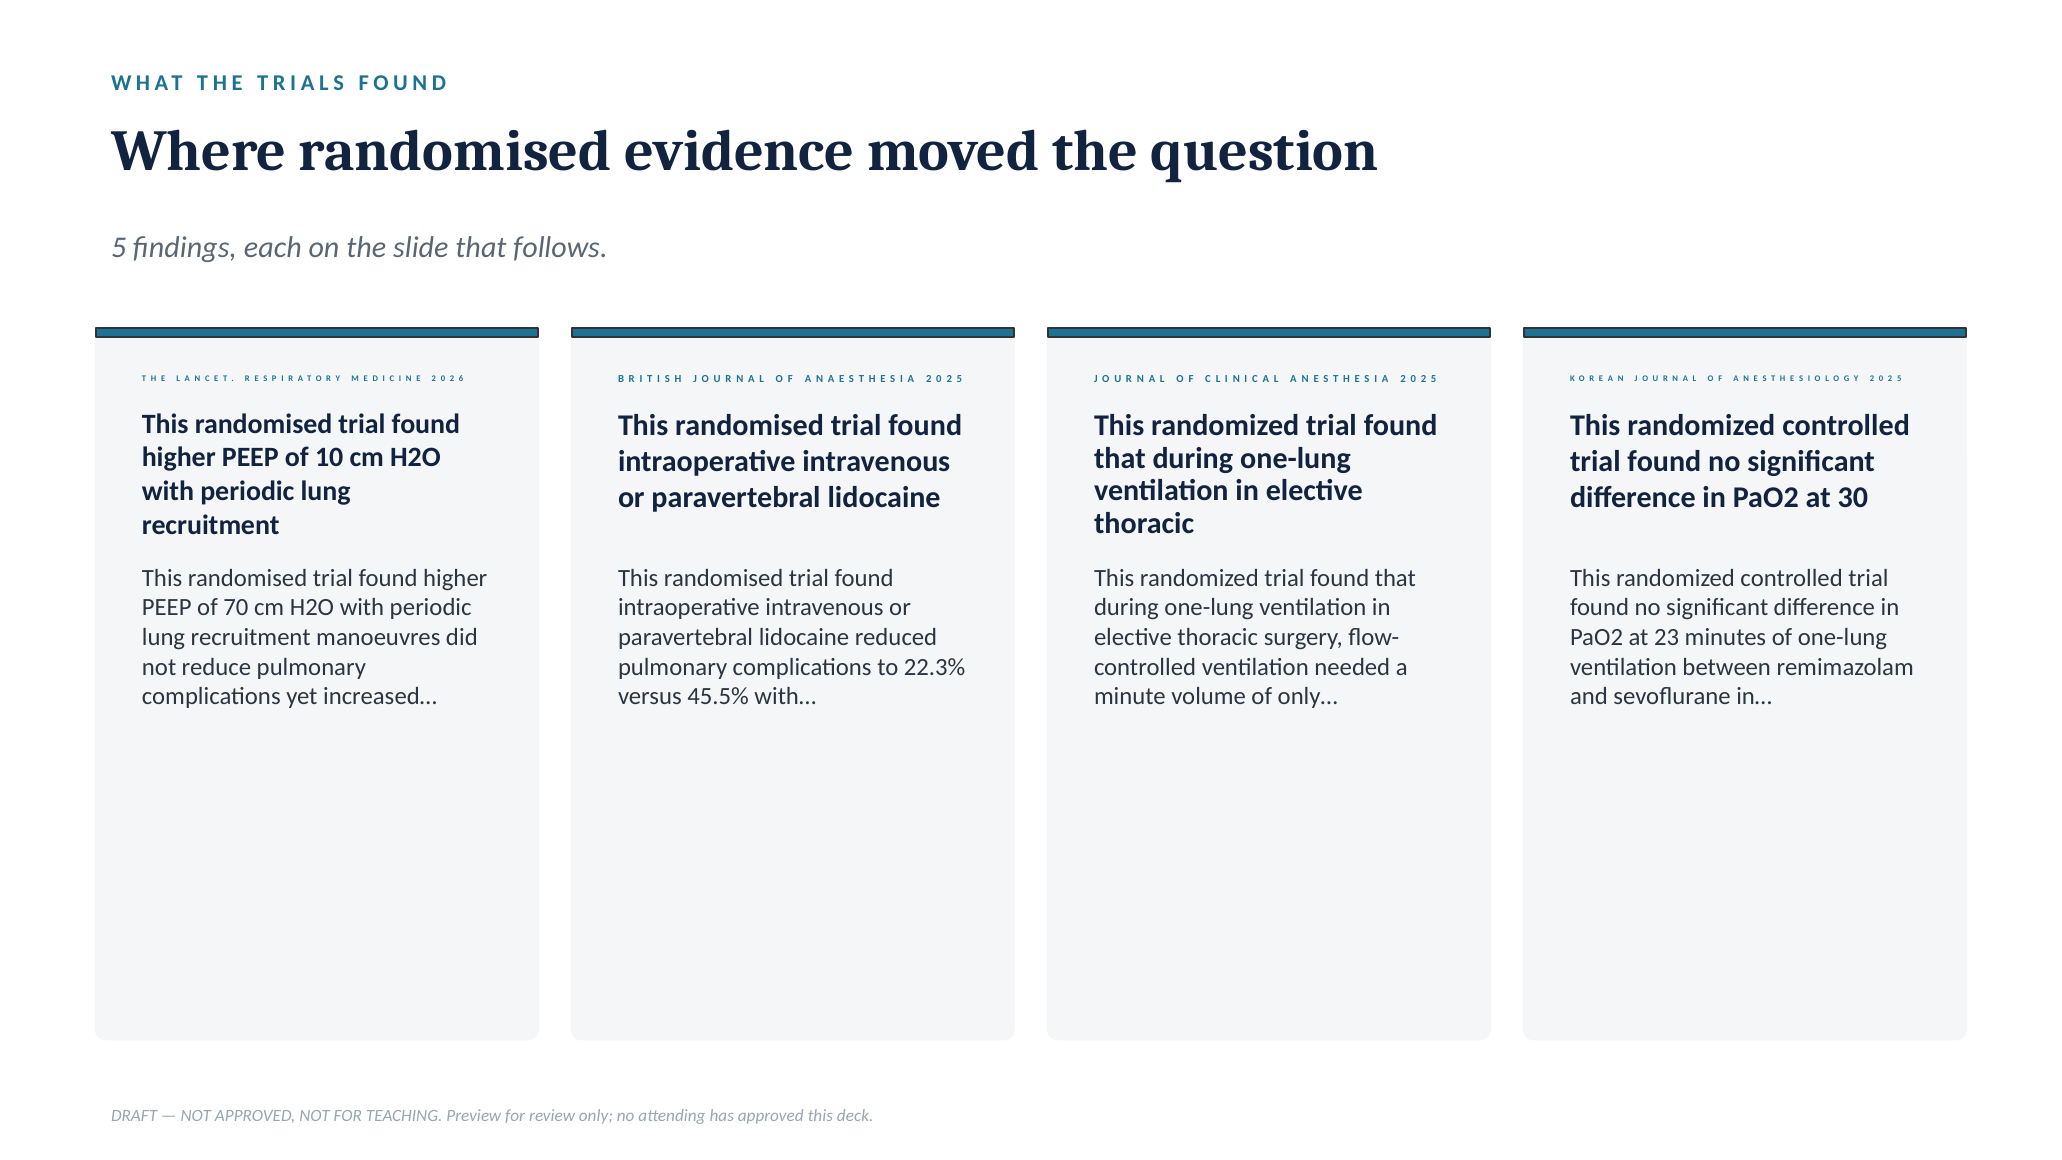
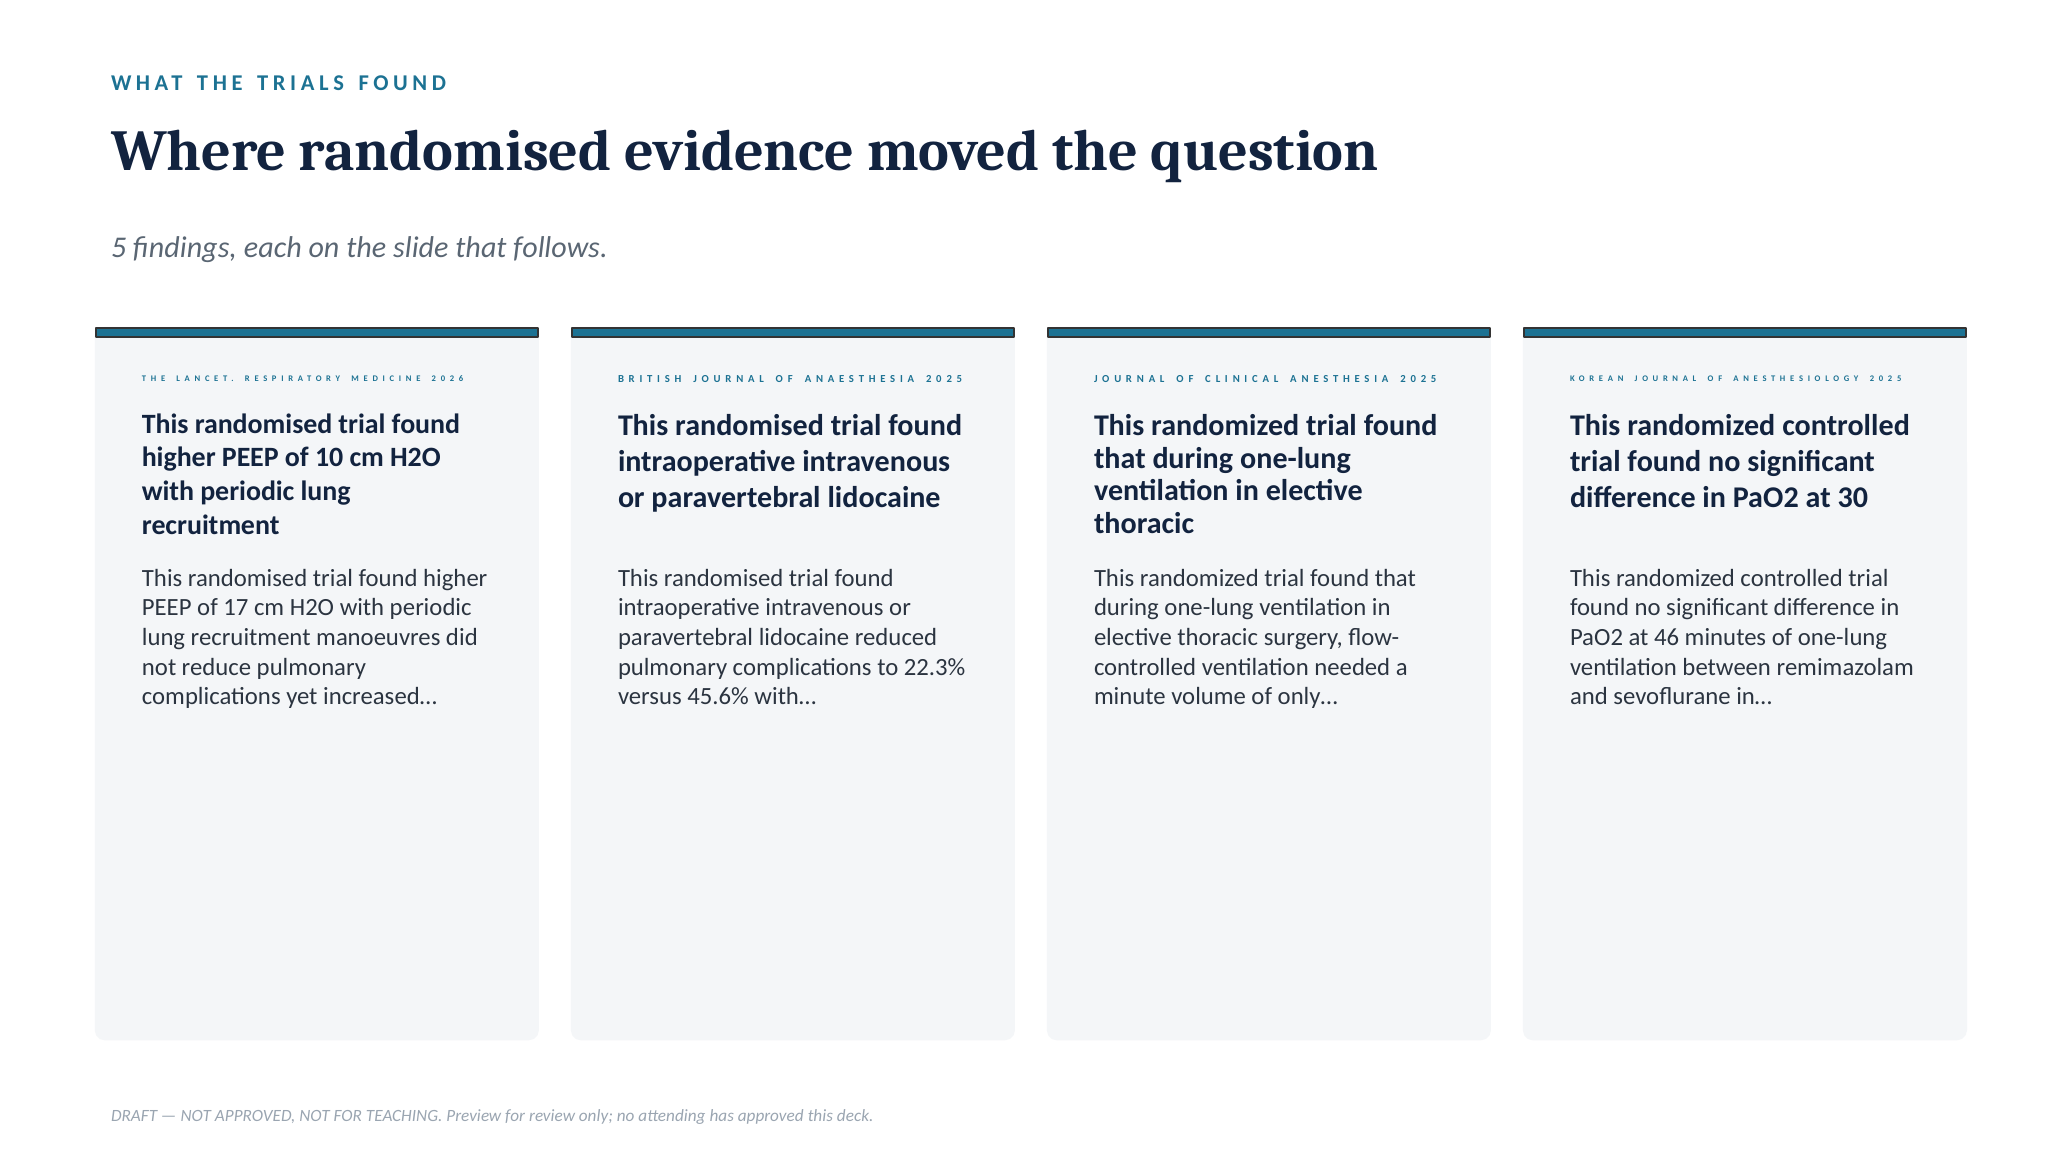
70: 70 -> 17
23: 23 -> 46
45.5%: 45.5% -> 45.6%
